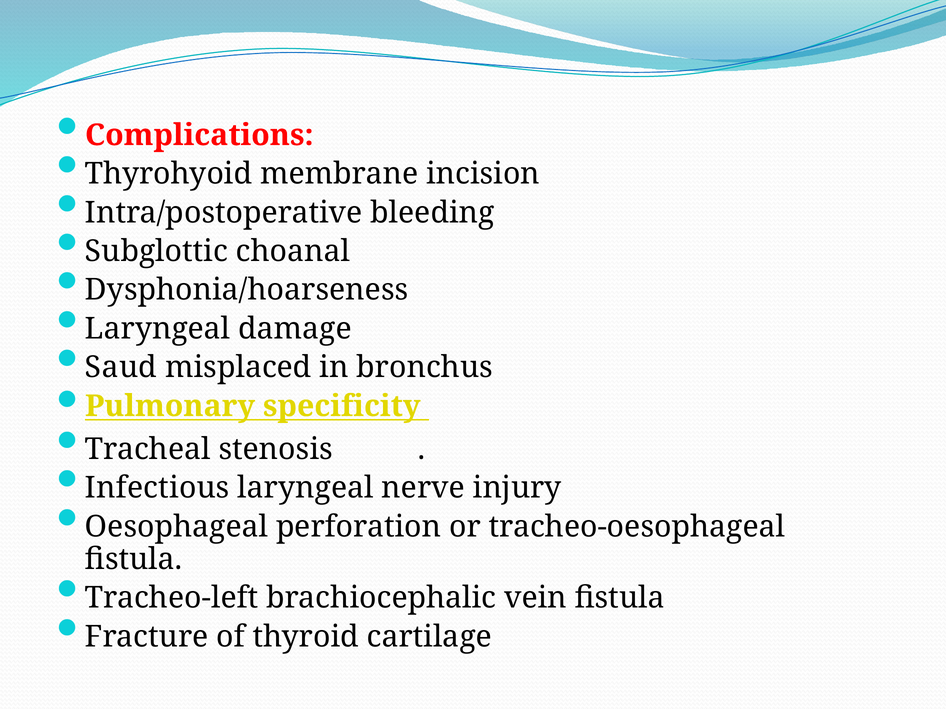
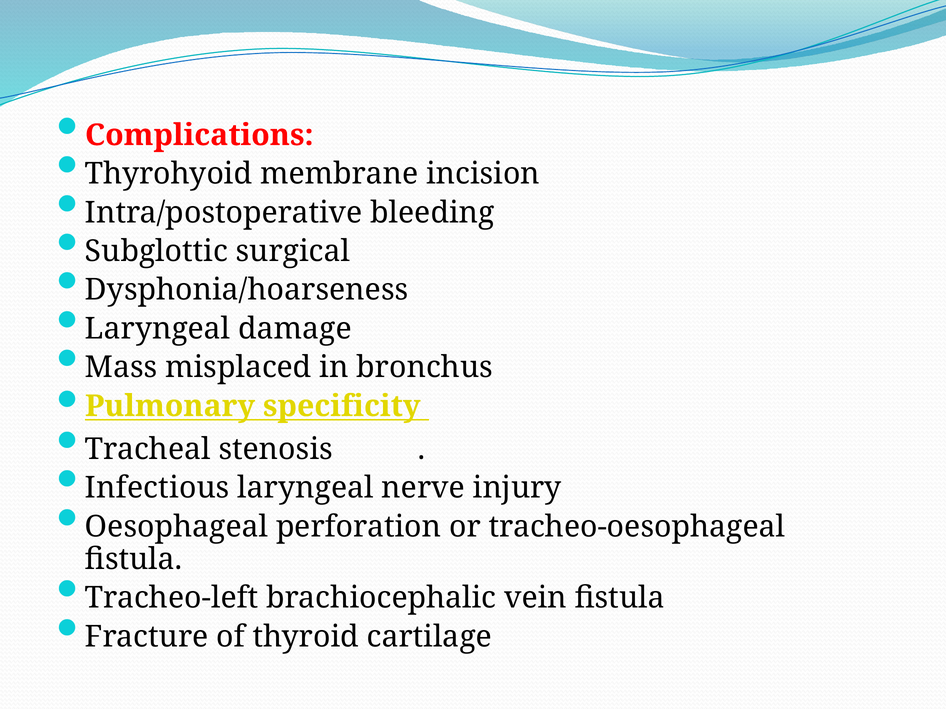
choanal: choanal -> surgical
Saud: Saud -> Mass
